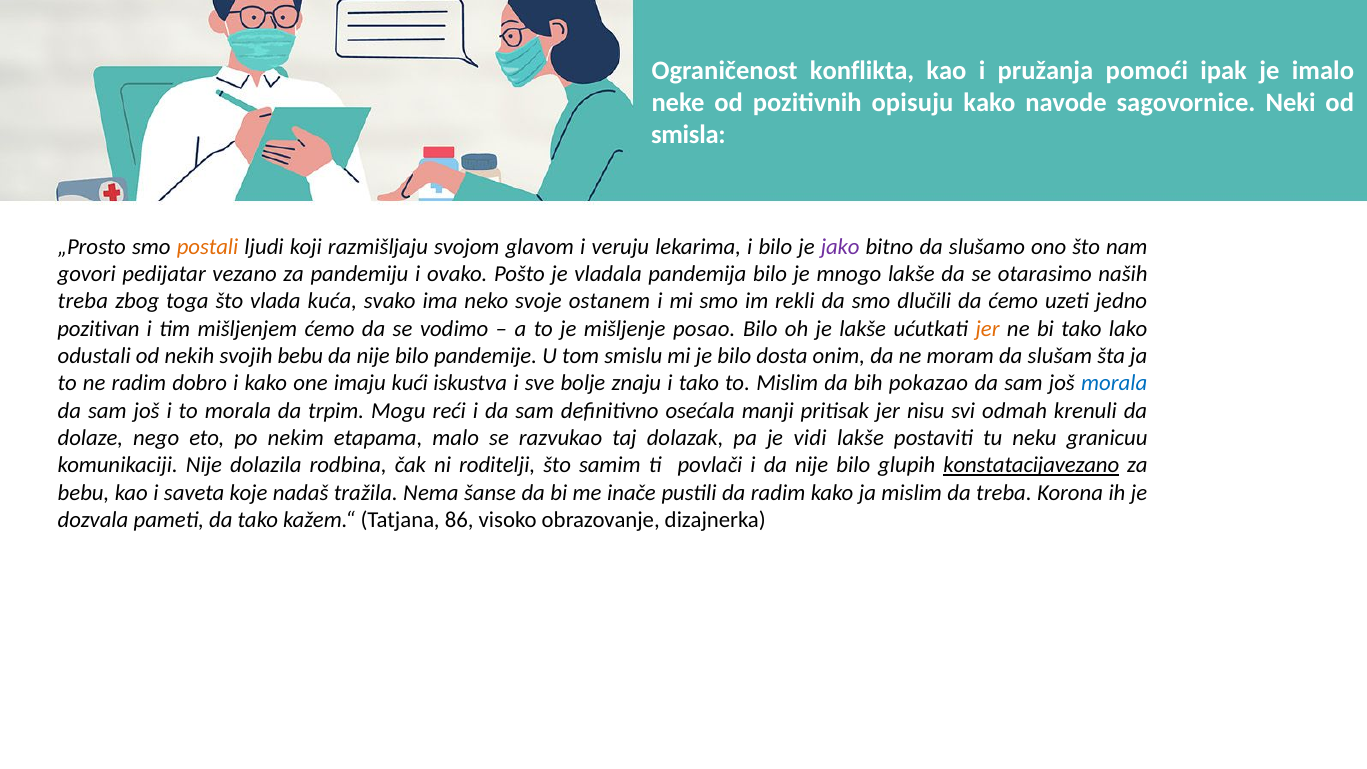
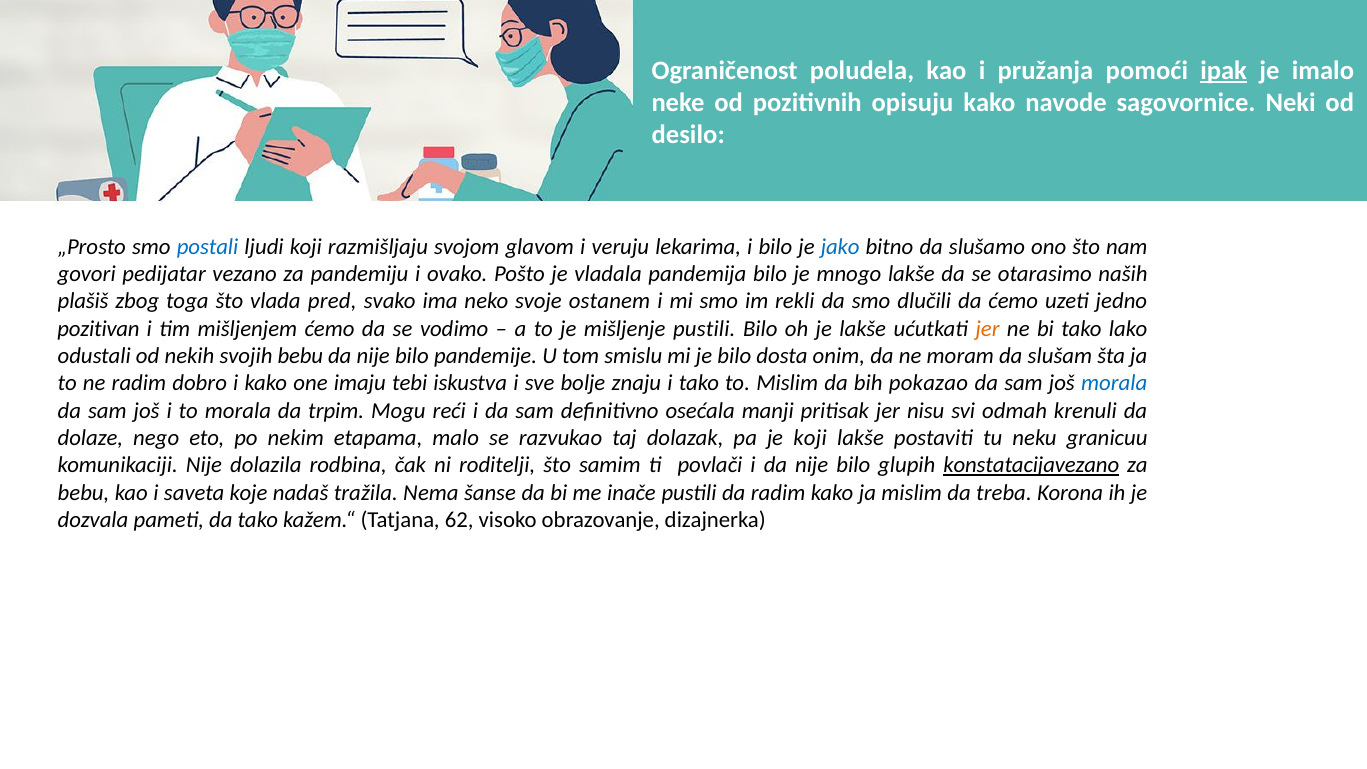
konflikta: konflikta -> poludela
ipak underline: none -> present
smisla: smisla -> desilo
postali colour: orange -> blue
jako colour: purple -> blue
treba at (83, 301): treba -> plašiš
kuća: kuća -> pred
mišljenje posao: posao -> pustili
kući: kući -> tebi
je vidi: vidi -> koji
86: 86 -> 62
